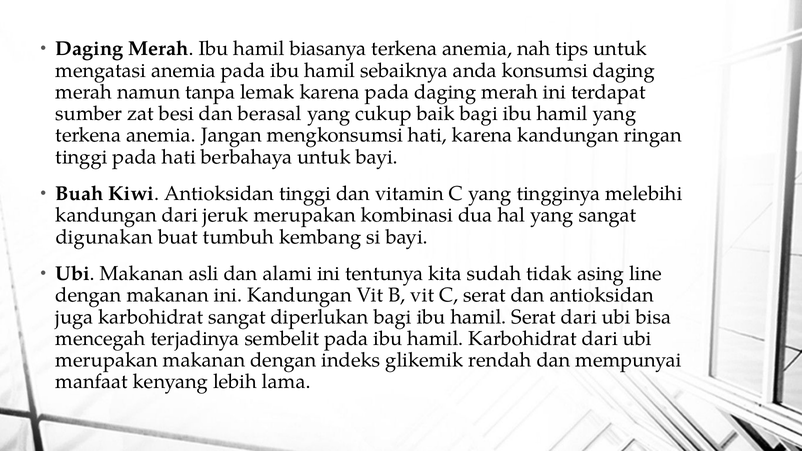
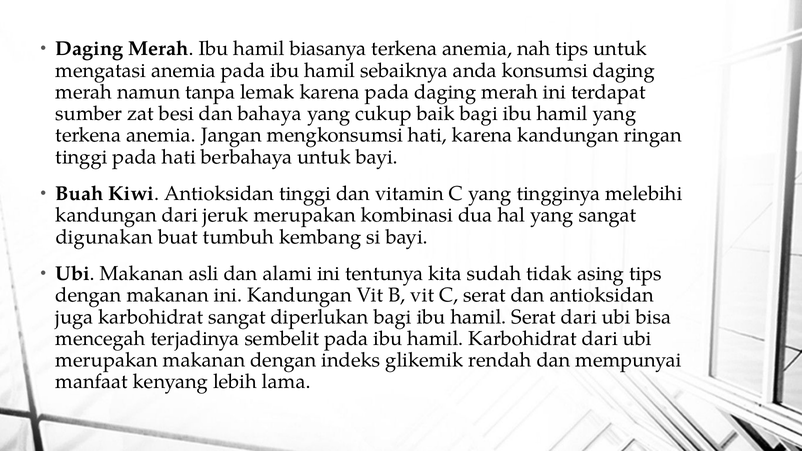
berasal: berasal -> bahaya
asing line: line -> tips
